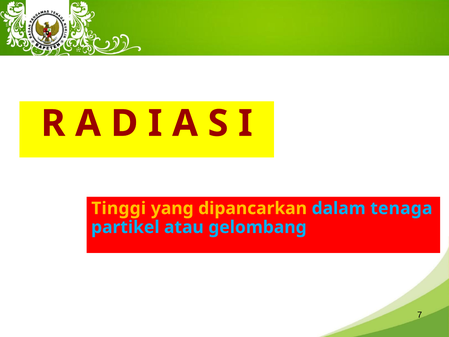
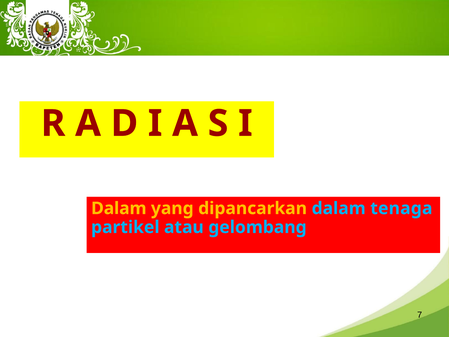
Tinggi at (119, 208): Tinggi -> Dalam
